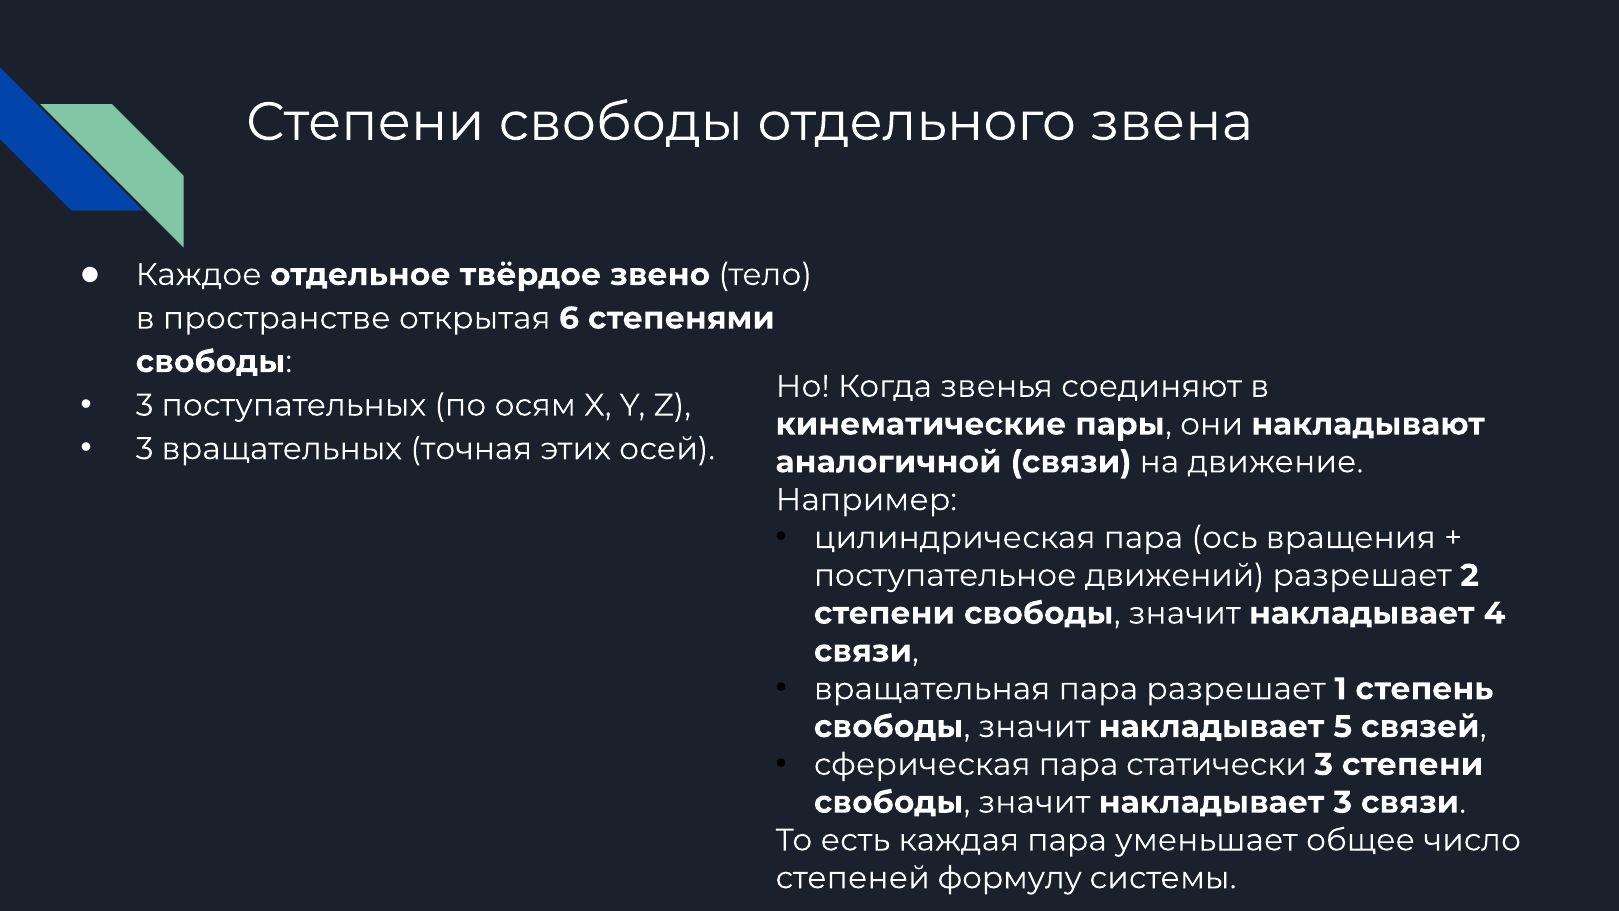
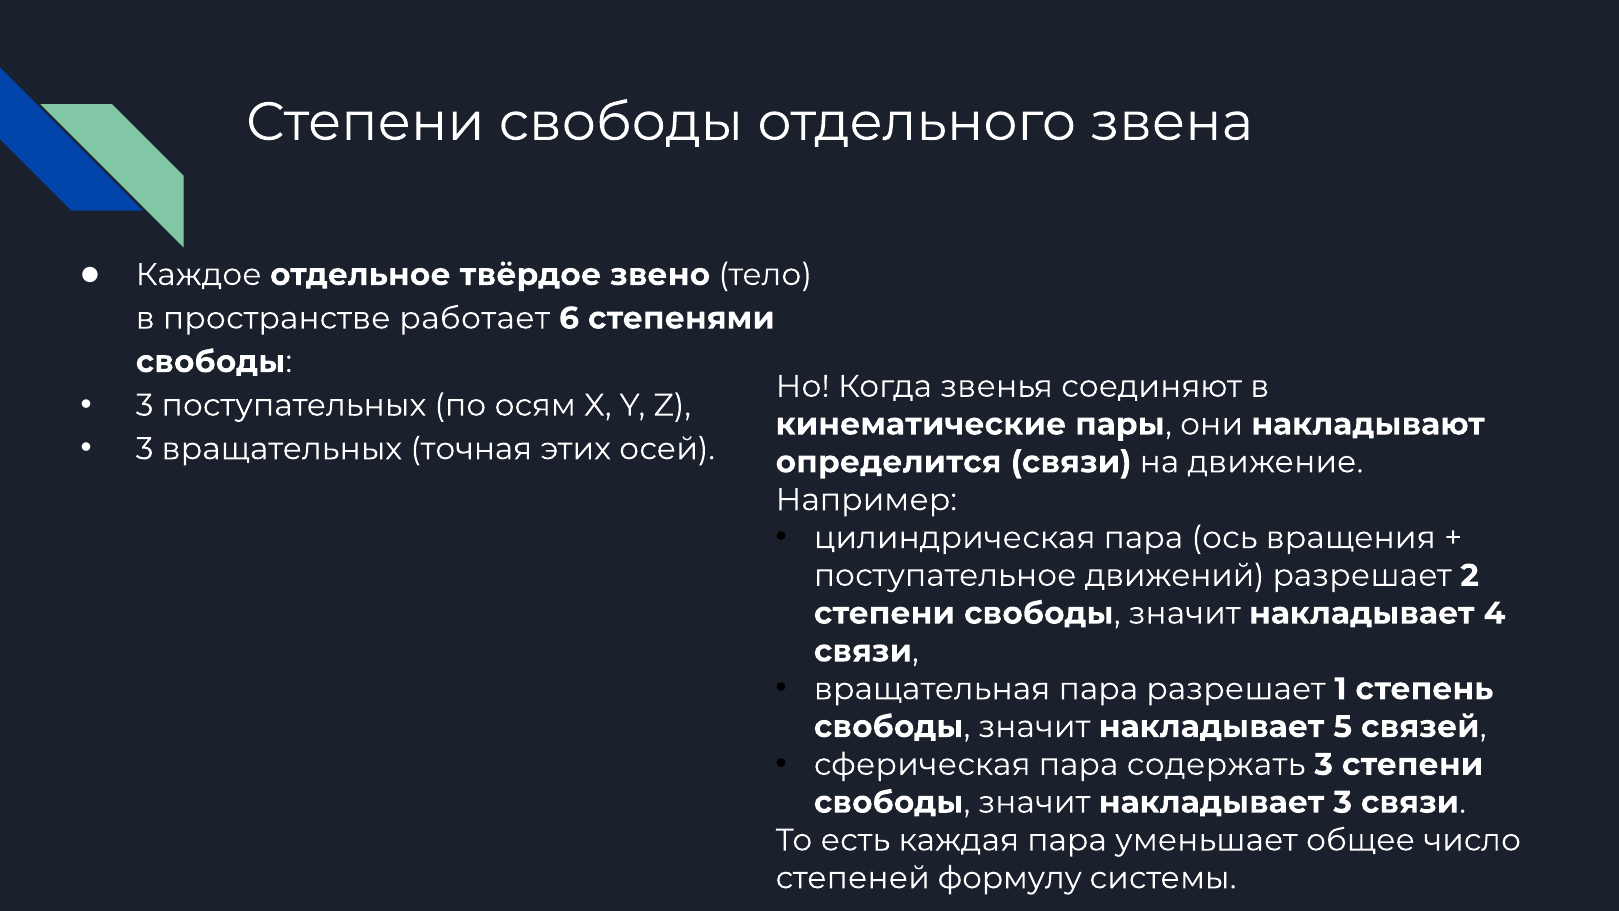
открытая: открытая -> работает
аналогичной: аналогичной -> определится
статически: статически -> содержать
